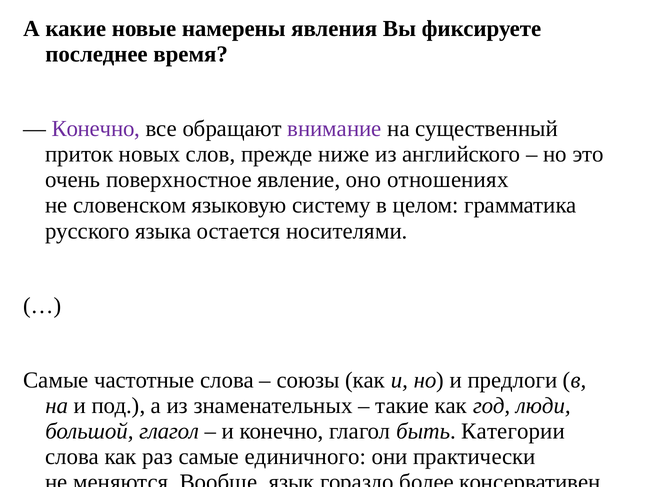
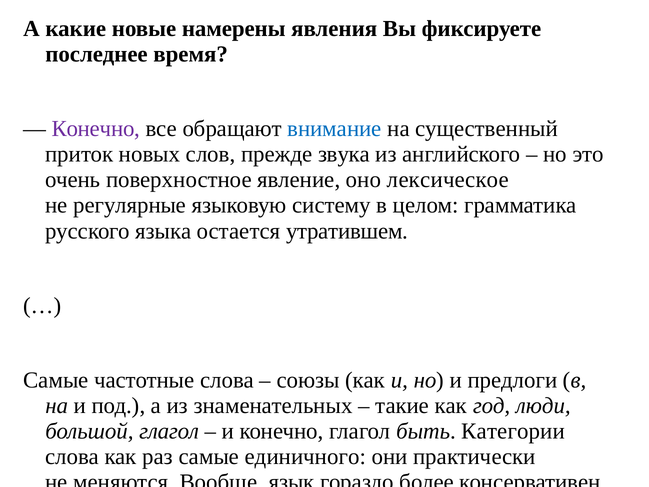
внимание colour: purple -> blue
ниже: ниже -> звука
отношениях: отношениях -> лексическое
словенском: словенском -> регулярные
носителями: носителями -> утратившем
